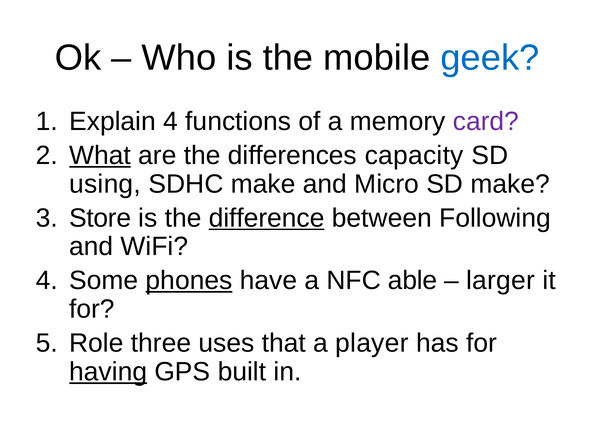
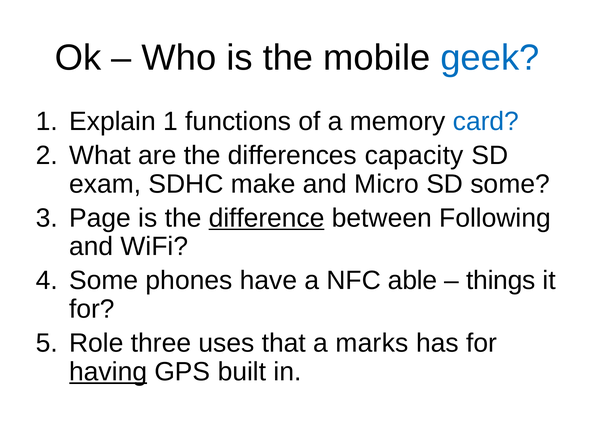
Explain 4: 4 -> 1
card colour: purple -> blue
What underline: present -> none
using: using -> exam
SD make: make -> some
Store: Store -> Page
phones underline: present -> none
larger: larger -> things
player: player -> marks
